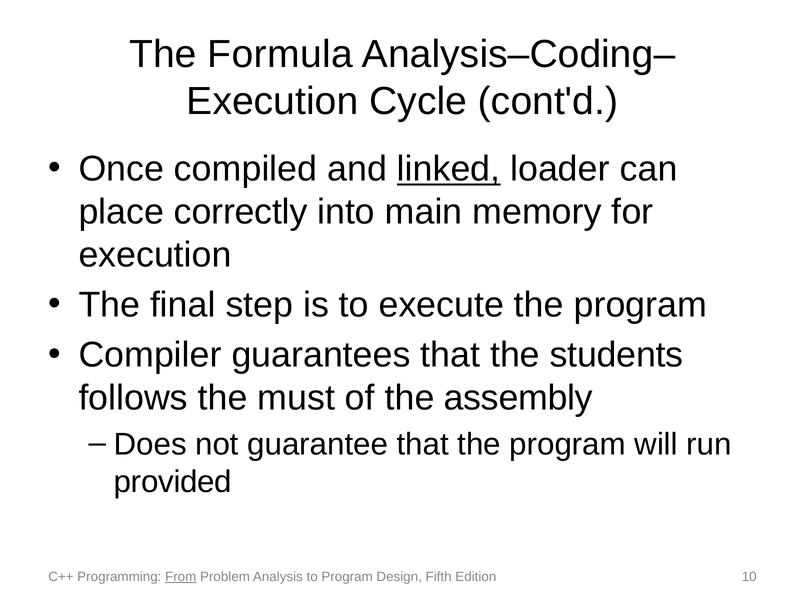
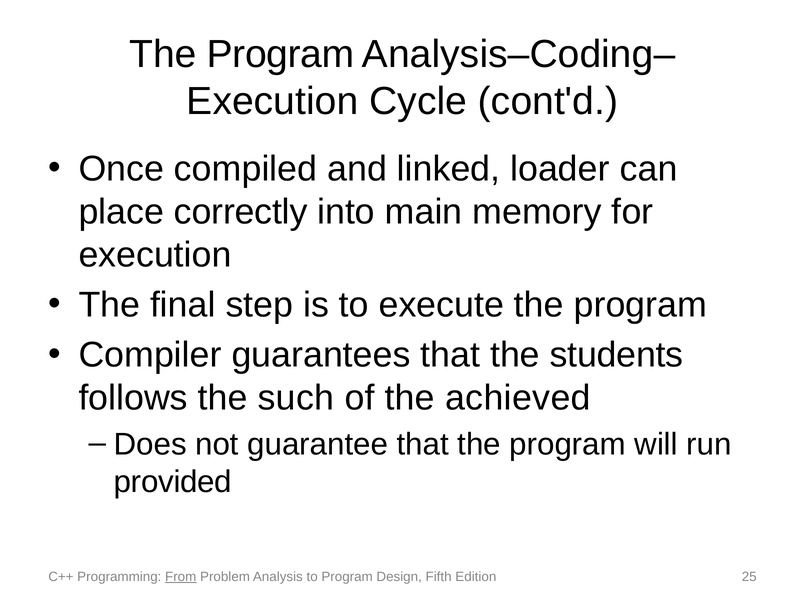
Formula at (280, 54): Formula -> Program
linked underline: present -> none
must: must -> such
assembly: assembly -> achieved
10: 10 -> 25
